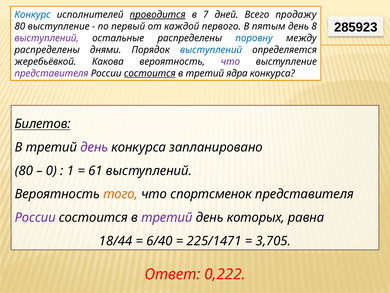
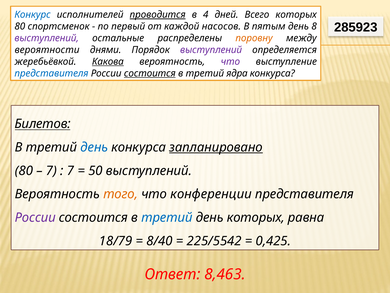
7: 7 -> 4
Всего продажу: продажу -> которых
80 выступление: выступление -> спортсменок
первого: первого -> насосов
поровну colour: blue -> orange
распределены at (47, 50): распределены -> вероятности
выступлений at (211, 50) colour: blue -> purple
Какова underline: none -> present
представителя at (51, 73) colour: purple -> blue
день at (94, 147) colour: purple -> blue
запланировано underline: none -> present
0 at (51, 170): 0 -> 7
1 at (71, 170): 1 -> 7
61: 61 -> 50
спортсменок: спортсменок -> конференции
третий at (167, 217) colour: purple -> blue
18/44: 18/44 -> 18/79
6/40: 6/40 -> 8/40
225/1471: 225/1471 -> 225/5542
3,705: 3,705 -> 0,425
0,222: 0,222 -> 8,463
